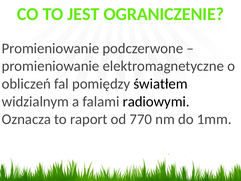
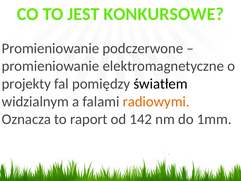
OGRANICZENIE: OGRANICZENIE -> KONKURSOWE
obliczeń: obliczeń -> projekty
radiowymi colour: black -> orange
770: 770 -> 142
